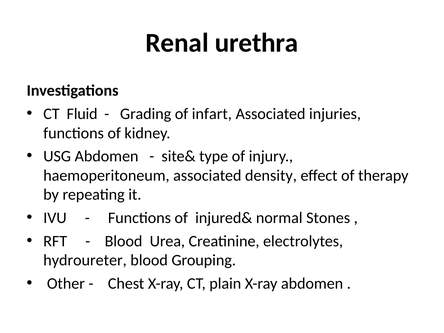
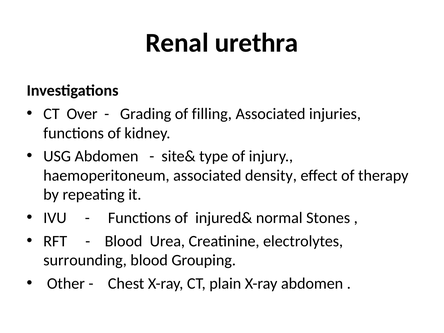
Fluid: Fluid -> Over
infart: infart -> filling
hydroureter: hydroureter -> surrounding
